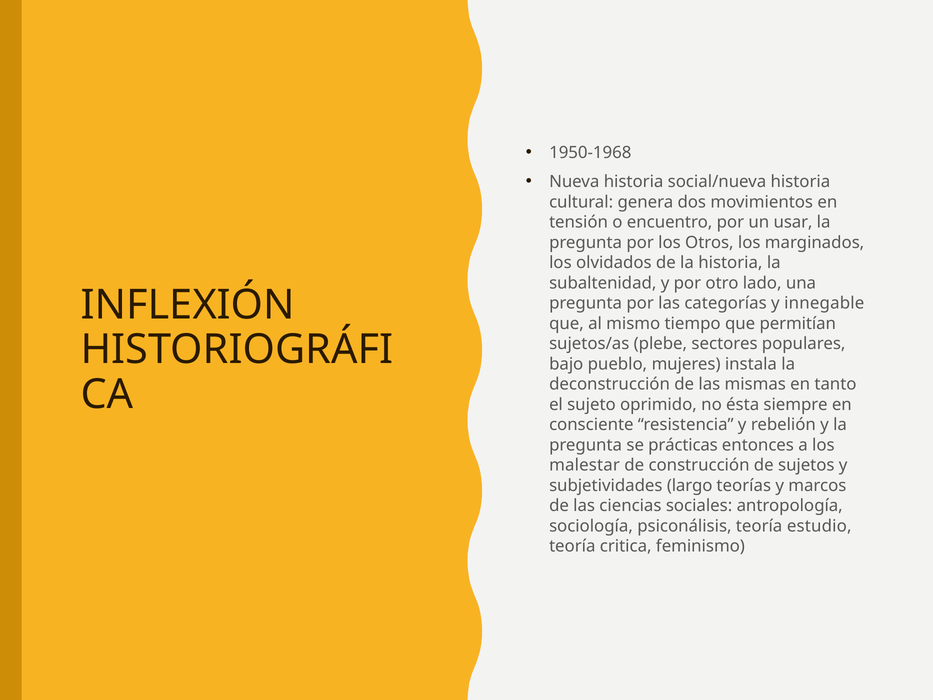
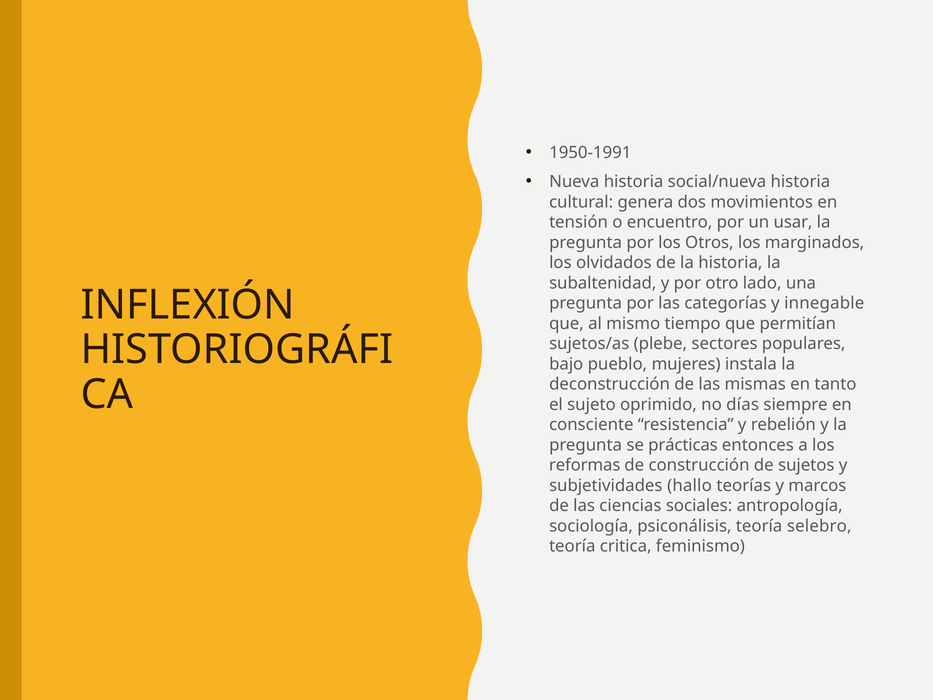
1950-1968: 1950-1968 -> 1950-1991
ésta: ésta -> días
malestar: malestar -> reformas
largo: largo -> hallo
estudio: estudio -> selebro
